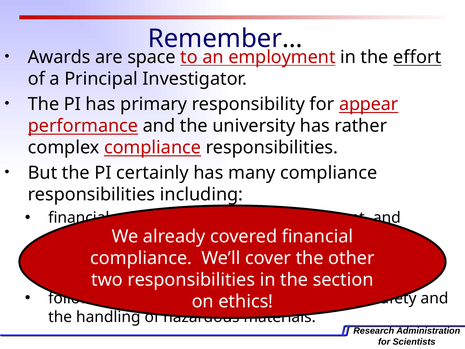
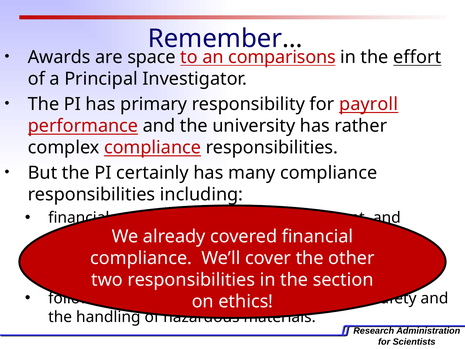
employment: employment -> comparisons
appear: appear -> payroll
